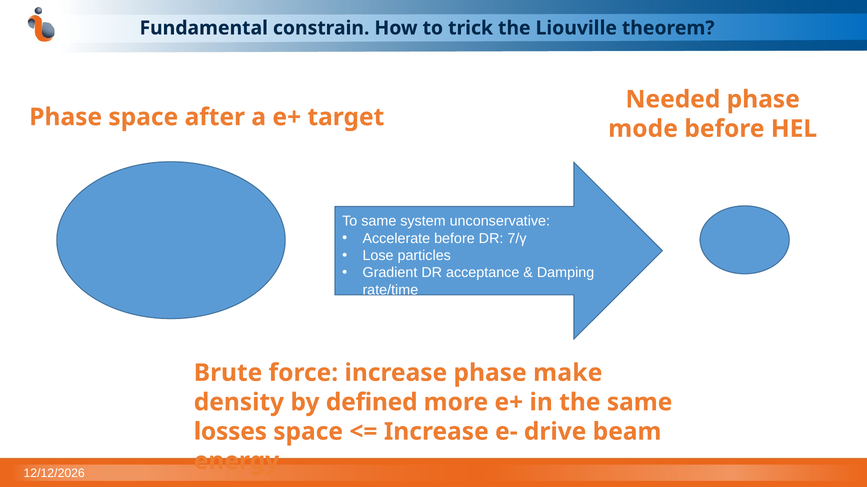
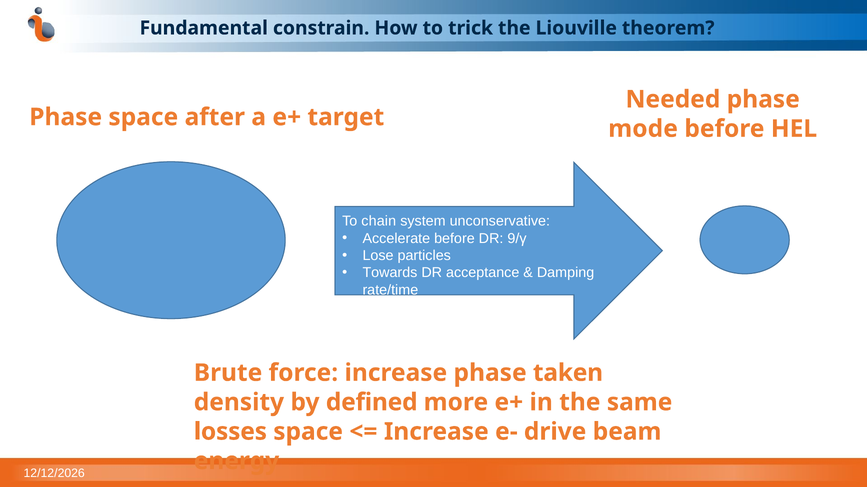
To same: same -> chain
7/γ: 7/γ -> 9/γ
Gradient: Gradient -> Towards
make: make -> taken
